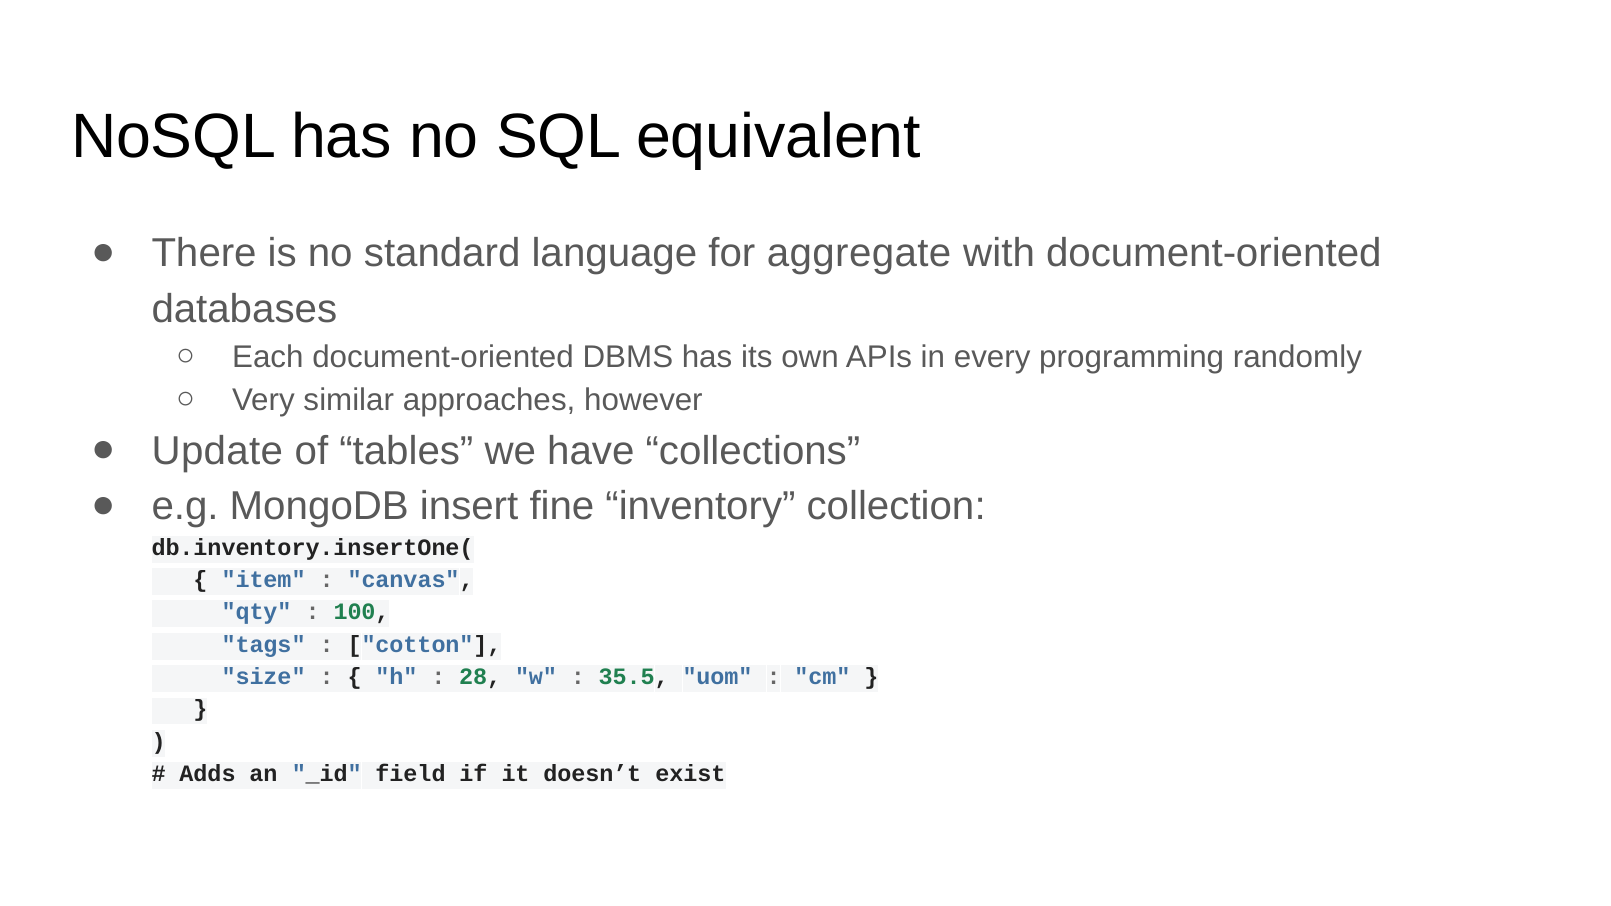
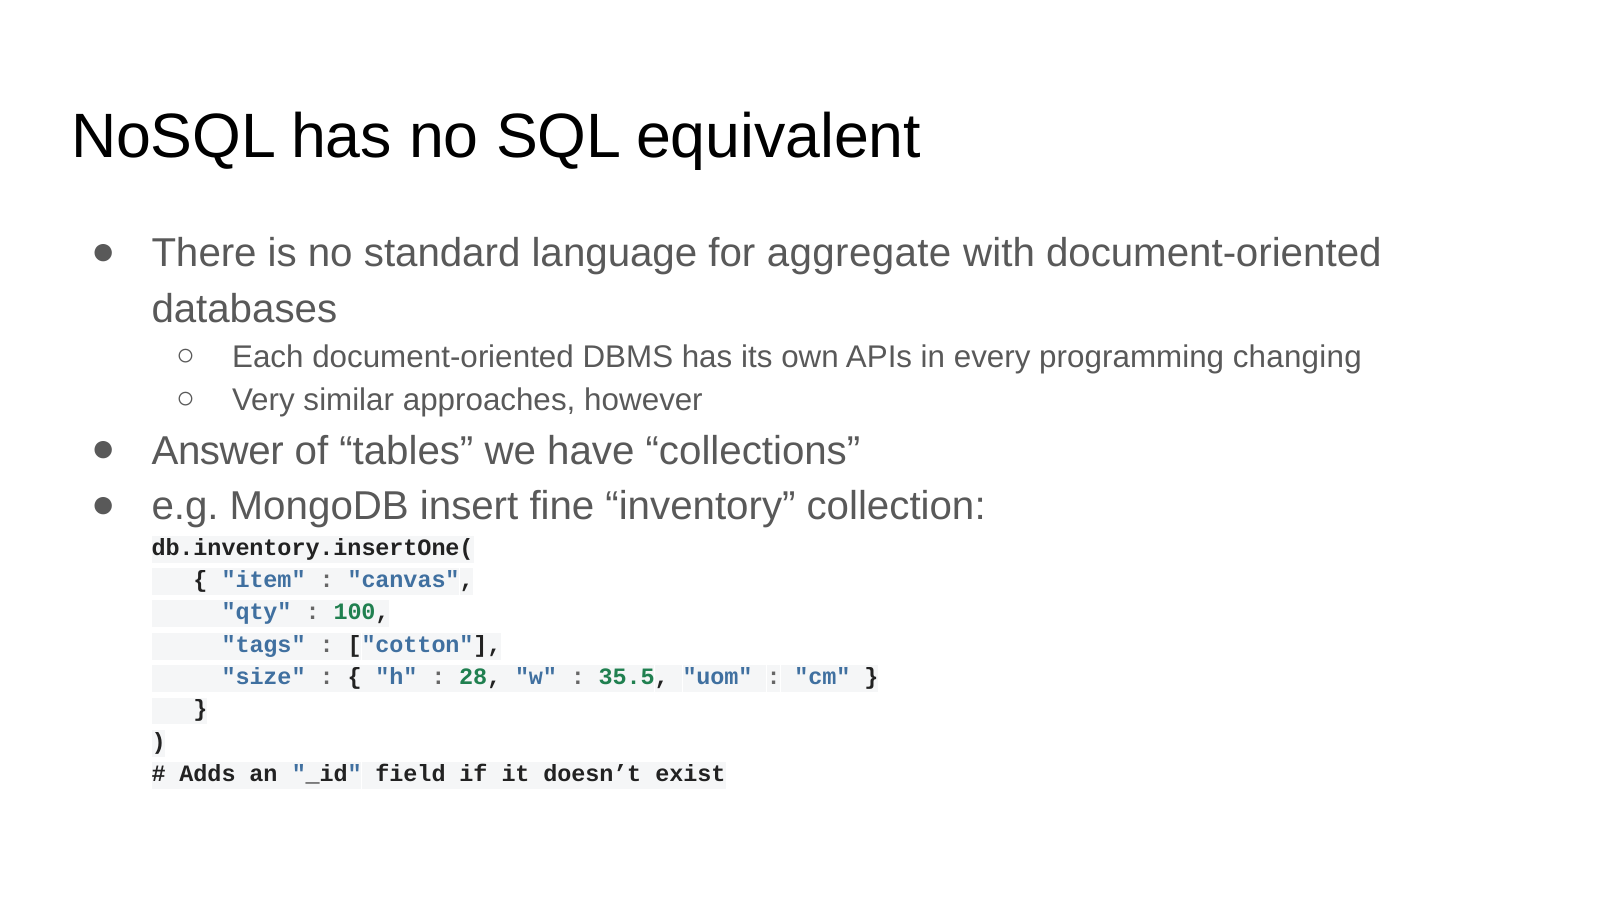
randomly: randomly -> changing
Update: Update -> Answer
